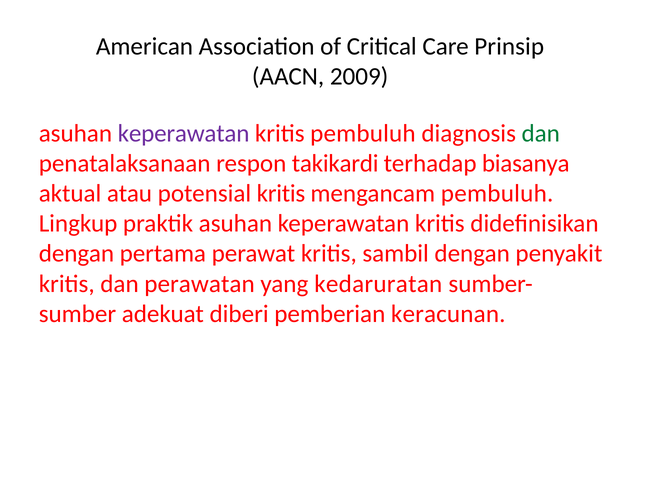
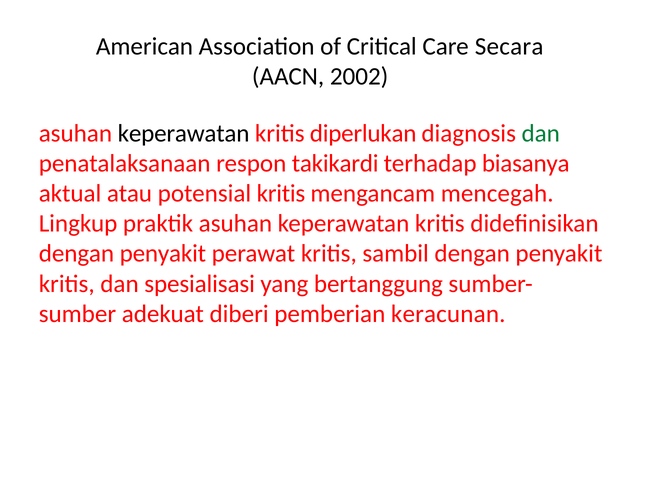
Prinsip: Prinsip -> Secara
2009: 2009 -> 2002
keperawatan at (184, 133) colour: purple -> black
kritis pembuluh: pembuluh -> diperlukan
mengancam pembuluh: pembuluh -> mencegah
pertama at (163, 253): pertama -> penyakit
perawatan: perawatan -> spesialisasi
kedaruratan: kedaruratan -> bertanggung
